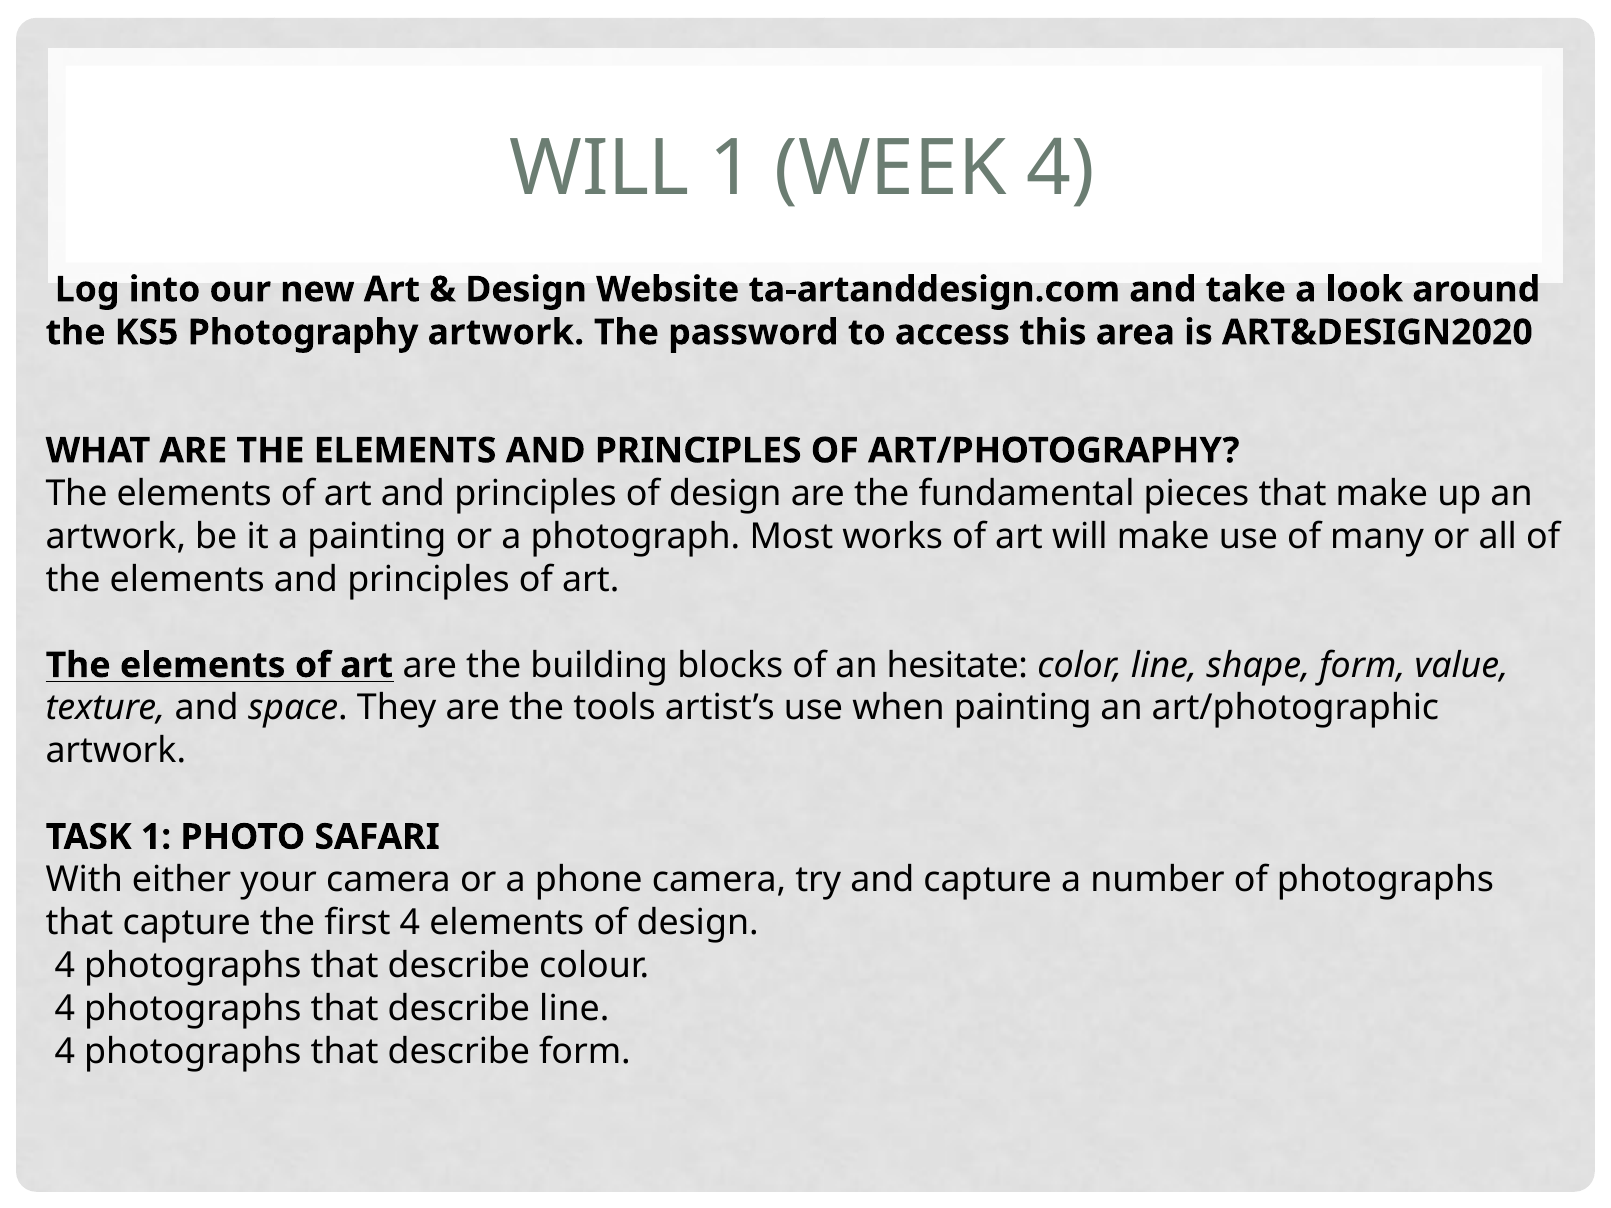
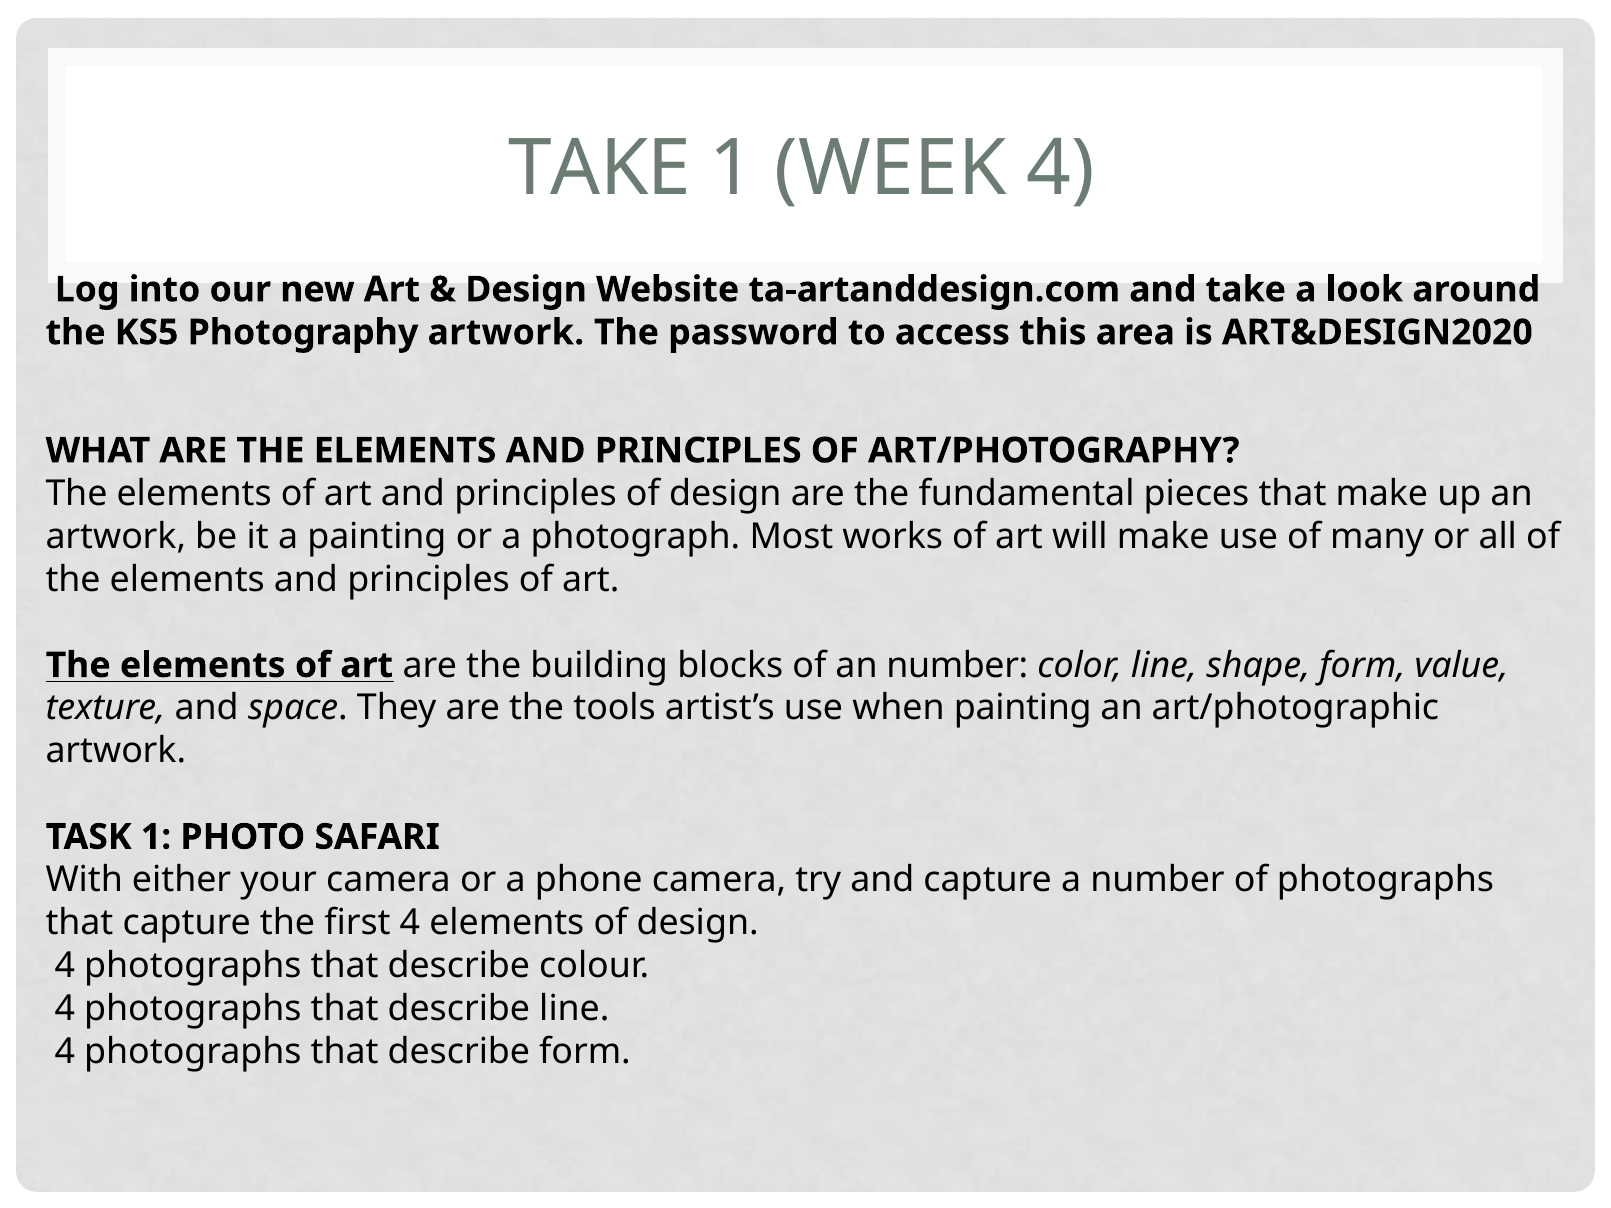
WILL at (600, 169): WILL -> TAKE
an hesitate: hesitate -> number
